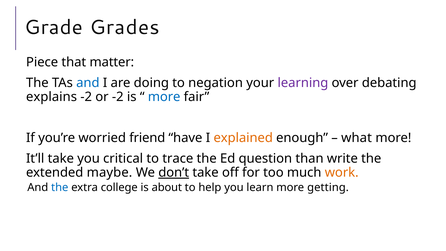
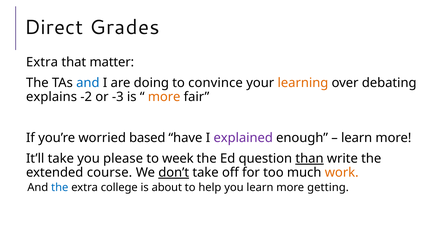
Grade: Grade -> Direct
Piece at (42, 62): Piece -> Extra
negation: negation -> convince
learning colour: purple -> orange
or -2: -2 -> -3
more at (164, 97) colour: blue -> orange
friend: friend -> based
explained colour: orange -> purple
what at (357, 138): what -> learn
critical: critical -> please
trace: trace -> week
than underline: none -> present
maybe: maybe -> course
